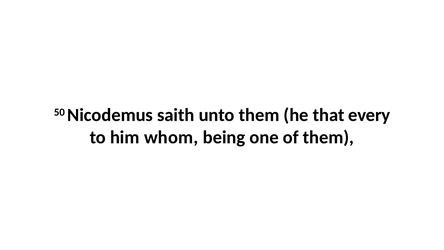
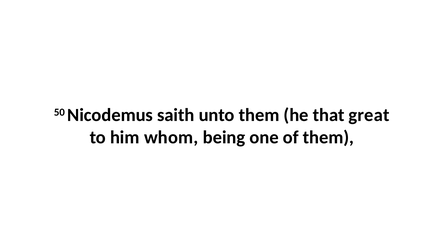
every: every -> great
